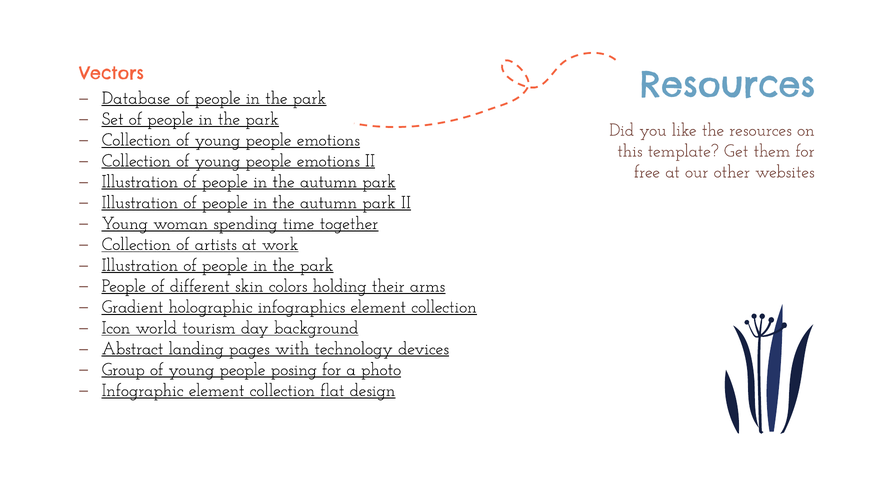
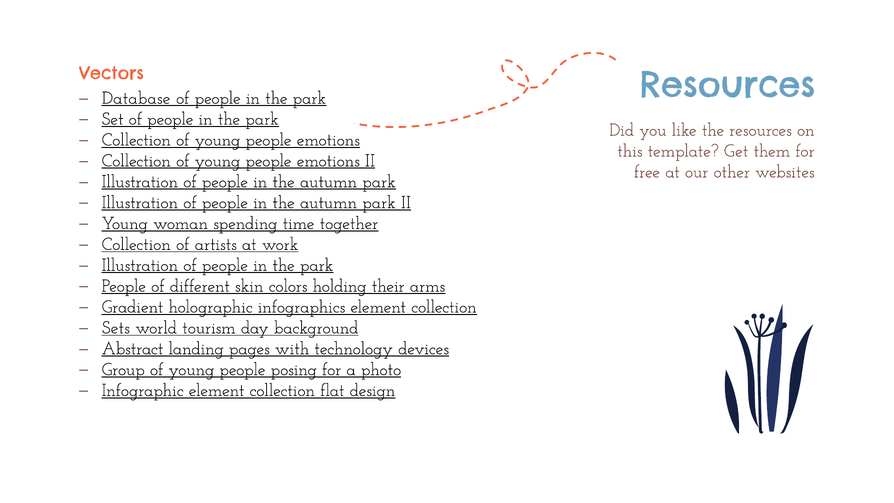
Icon: Icon -> Sets
